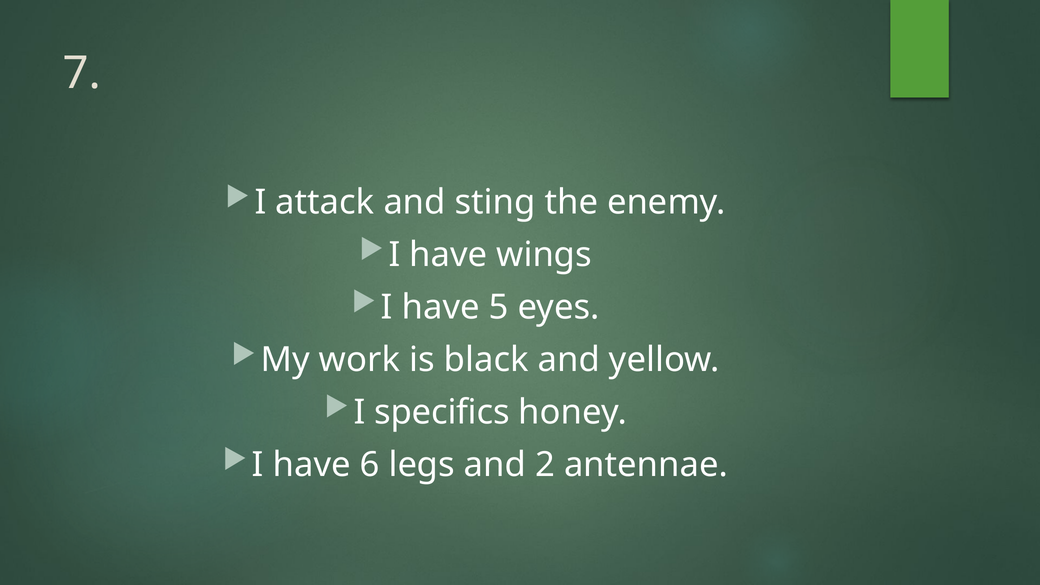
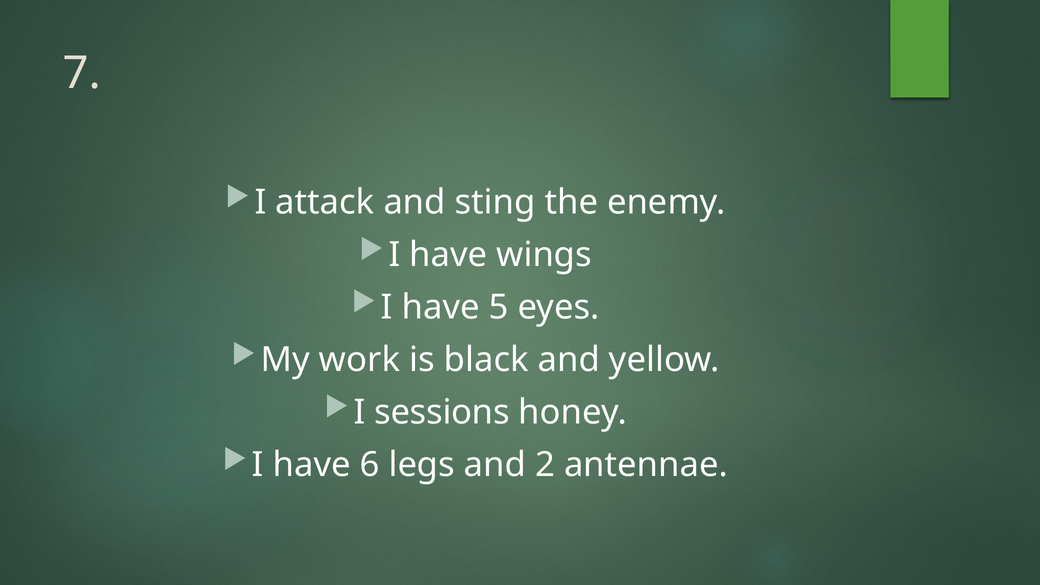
specifics: specifics -> sessions
